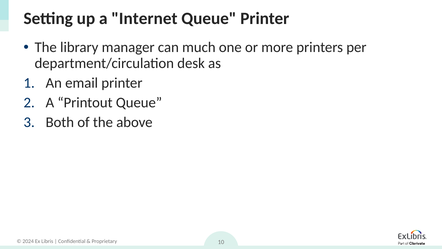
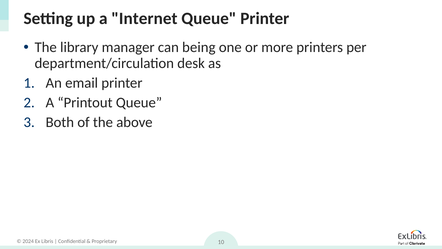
much: much -> being
